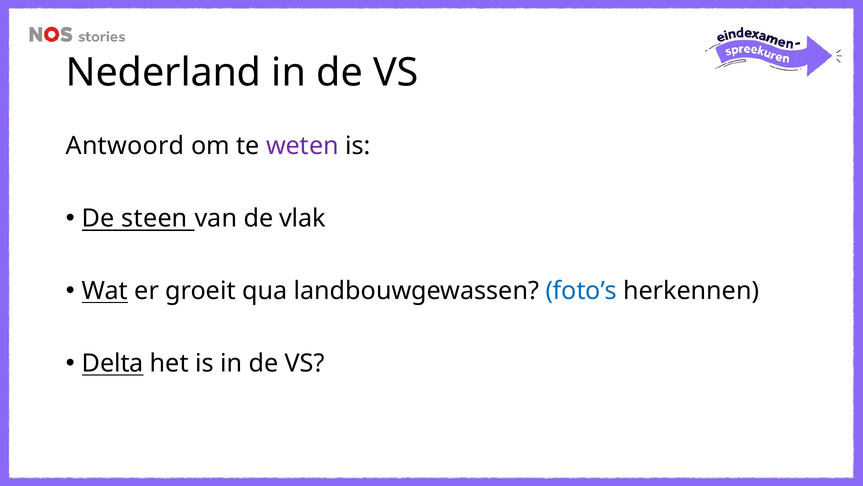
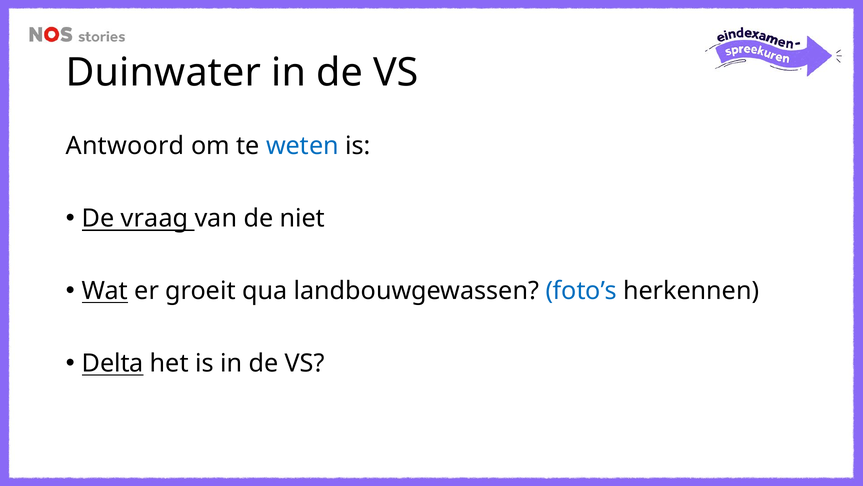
Nederland: Nederland -> Duinwater
weten colour: purple -> blue
steen: steen -> vraag
vlak: vlak -> niet
